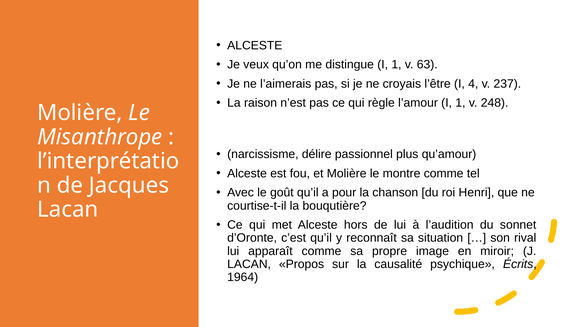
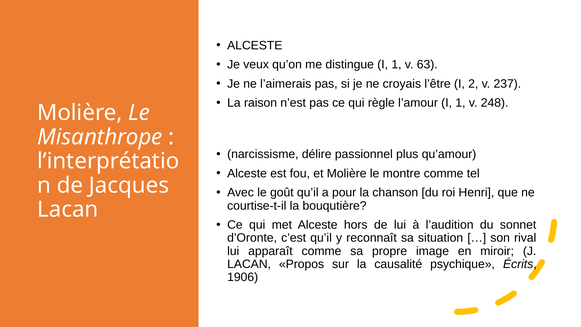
4: 4 -> 2
1964: 1964 -> 1906
